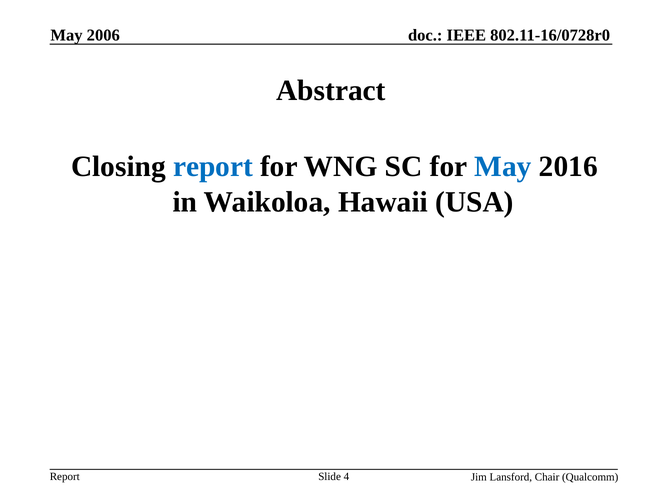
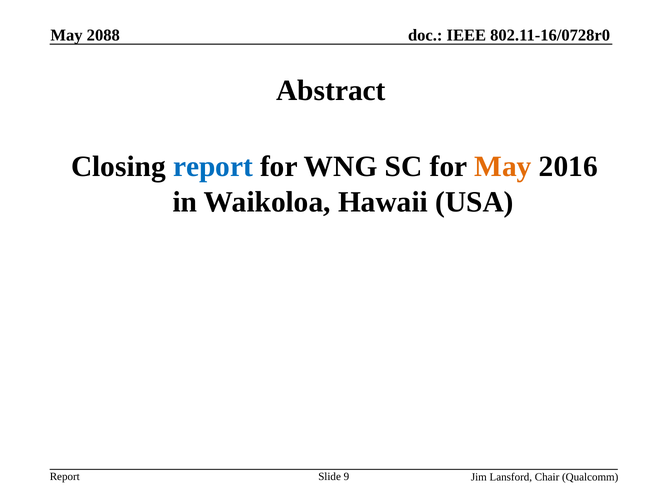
2006: 2006 -> 2088
May at (503, 166) colour: blue -> orange
4: 4 -> 9
